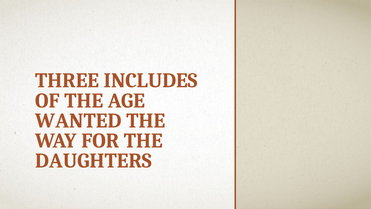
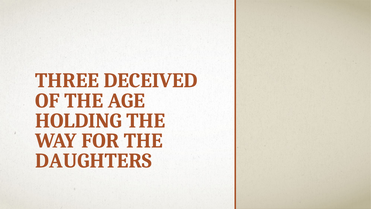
INCLUDES: INCLUDES -> DECEIVED
WANTED: WANTED -> HOLDING
